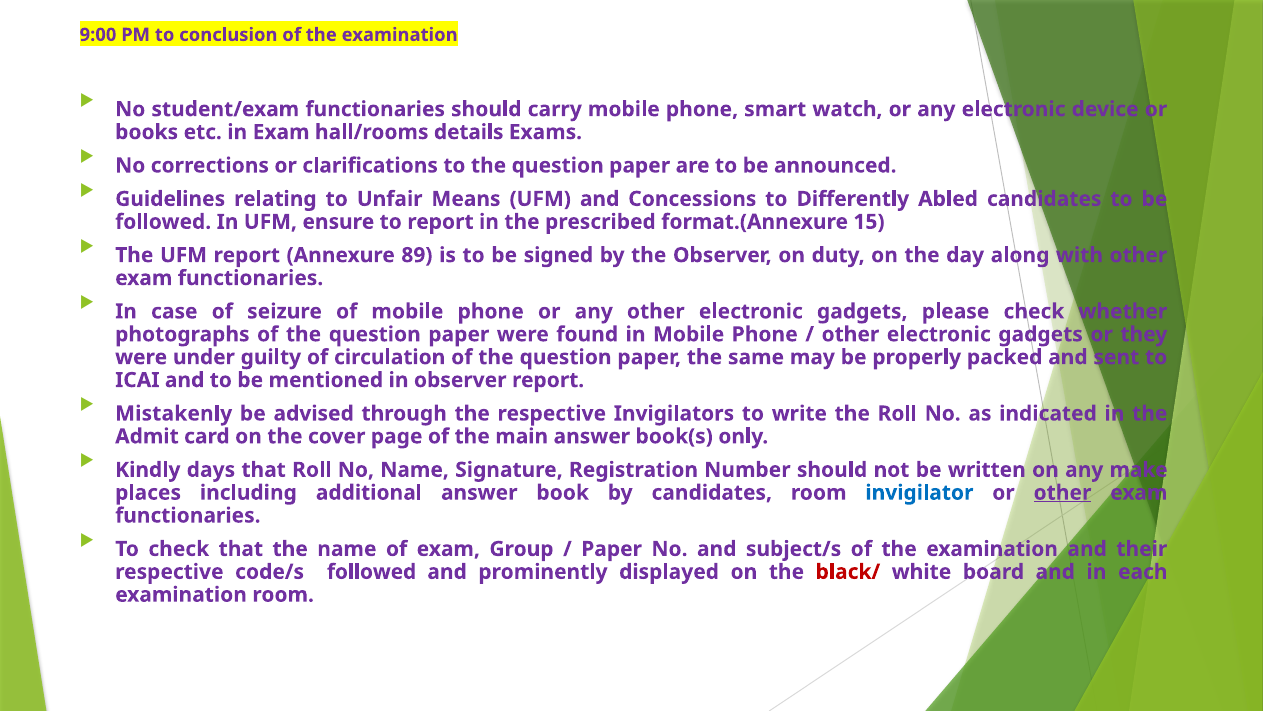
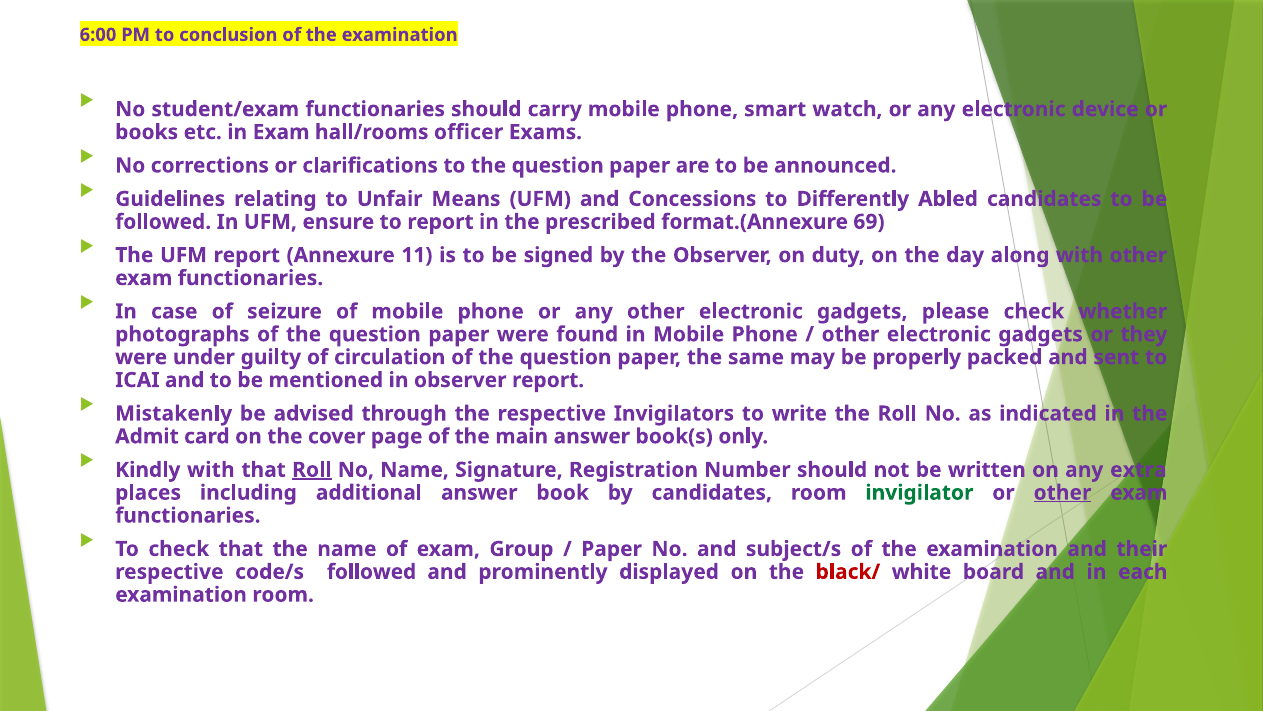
9:00: 9:00 -> 6:00
details: details -> officer
15: 15 -> 69
89: 89 -> 11
Kindly days: days -> with
Roll at (312, 469) underline: none -> present
make: make -> extra
invigilator colour: blue -> green
